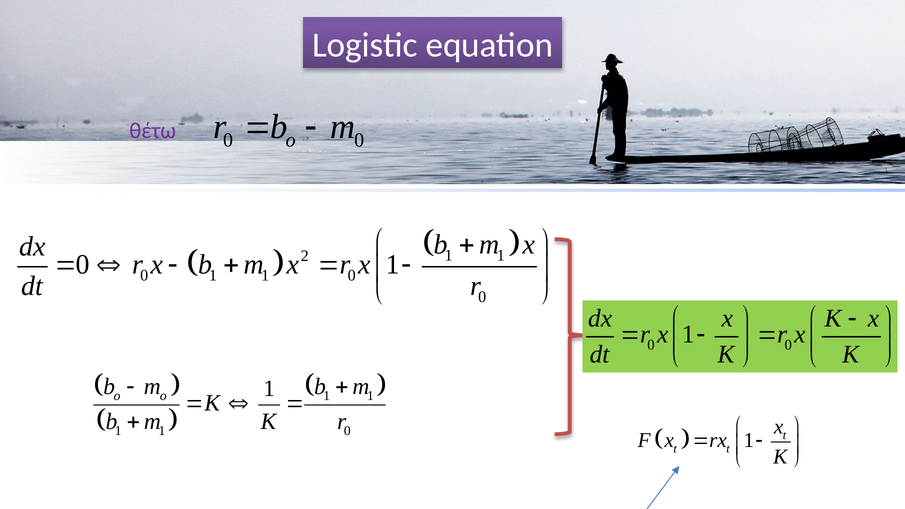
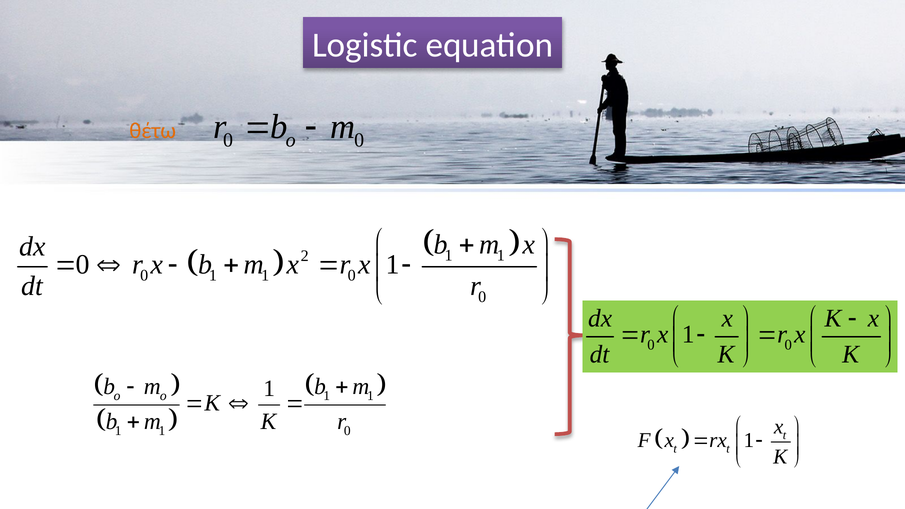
θέτω colour: purple -> orange
